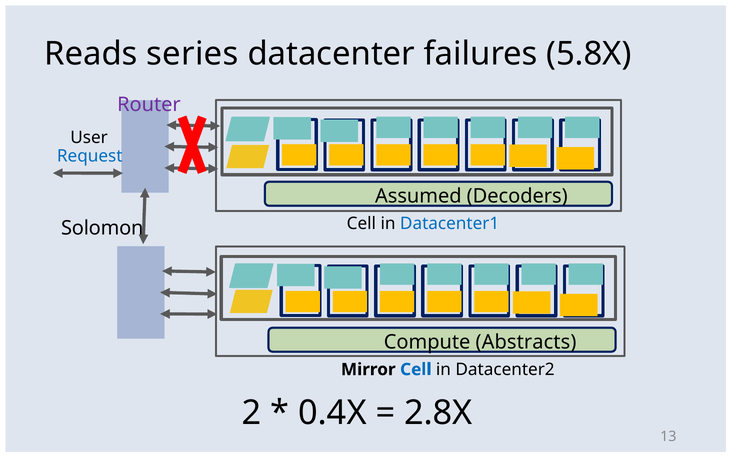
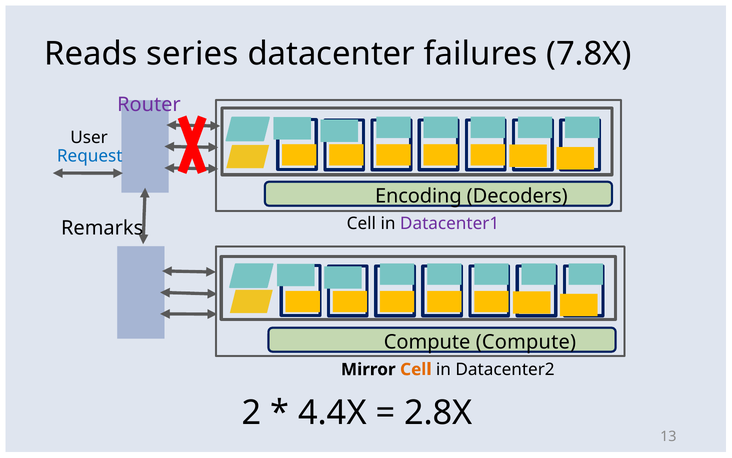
5.8X: 5.8X -> 7.8X
Assumed: Assumed -> Encoding
Datacenter1 colour: blue -> purple
Solomon: Solomon -> Remarks
Compute Abstracts: Abstracts -> Compute
Cell at (416, 369) colour: blue -> orange
0.4X: 0.4X -> 4.4X
